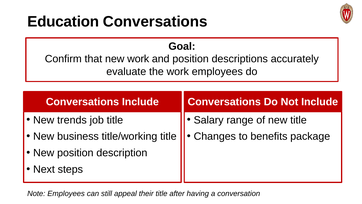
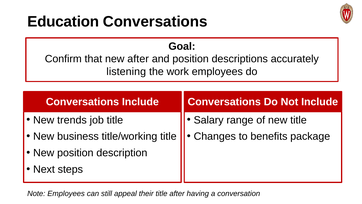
new work: work -> after
evaluate: evaluate -> listening
